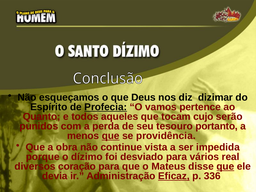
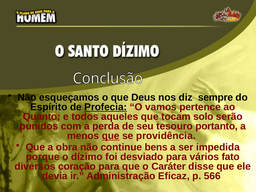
dizimar: dizimar -> sempre
cujo: cujo -> solo
vista: vista -> bens
real: real -> fato
Mateus: Mateus -> Caráter
que at (225, 166) underline: present -> none
Eficaz underline: present -> none
336: 336 -> 566
